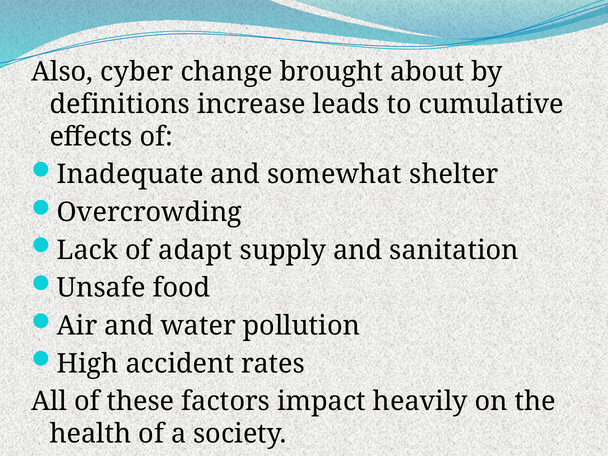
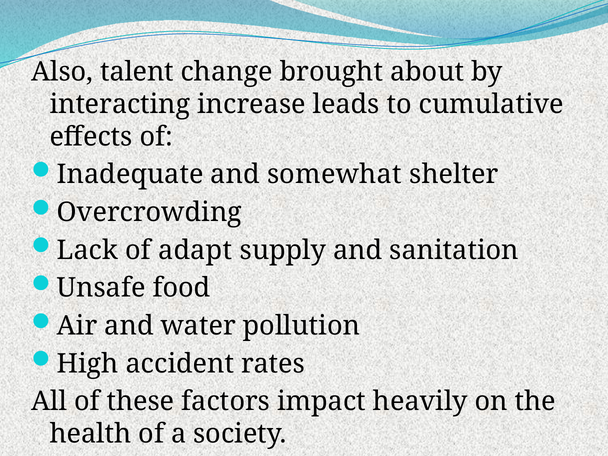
cyber: cyber -> talent
definitions: definitions -> interacting
